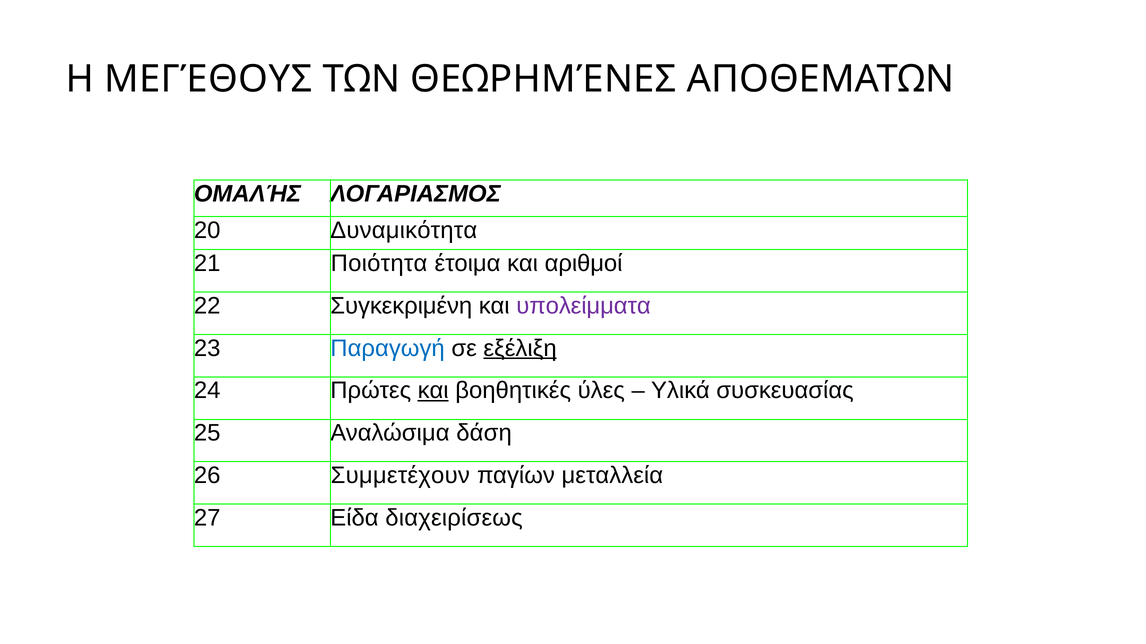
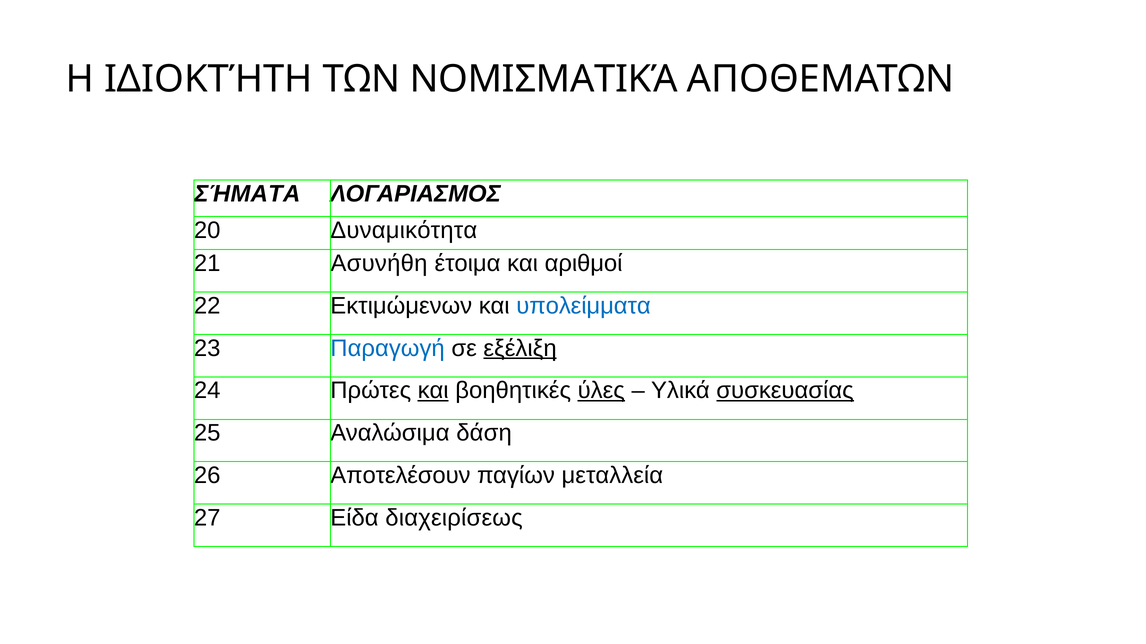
ΜΕΓΈΘΟΥΣ: ΜΕΓΈΘΟΥΣ -> ΙΔΙΟΚΤΉΤΗ
ΘΕΩΡΗΜΈΝΕΣ: ΘΕΩΡΗΜΈΝΕΣ -> ΝΟΜΙΣΜΑΤΙΚΆ
ΟΜΑΛΉΣ: ΟΜΑΛΉΣ -> ΣΉΜΑΤΑ
Ποιότητα: Ποιότητα -> Ασυνήθη
Συγκεκριμένη: Συγκεκριμένη -> Εκτιμώμενων
υπολείμματα colour: purple -> blue
ύλες underline: none -> present
συσκευασίας underline: none -> present
Συμμετέχουν: Συμμετέχουν -> Αποτελέσουν
